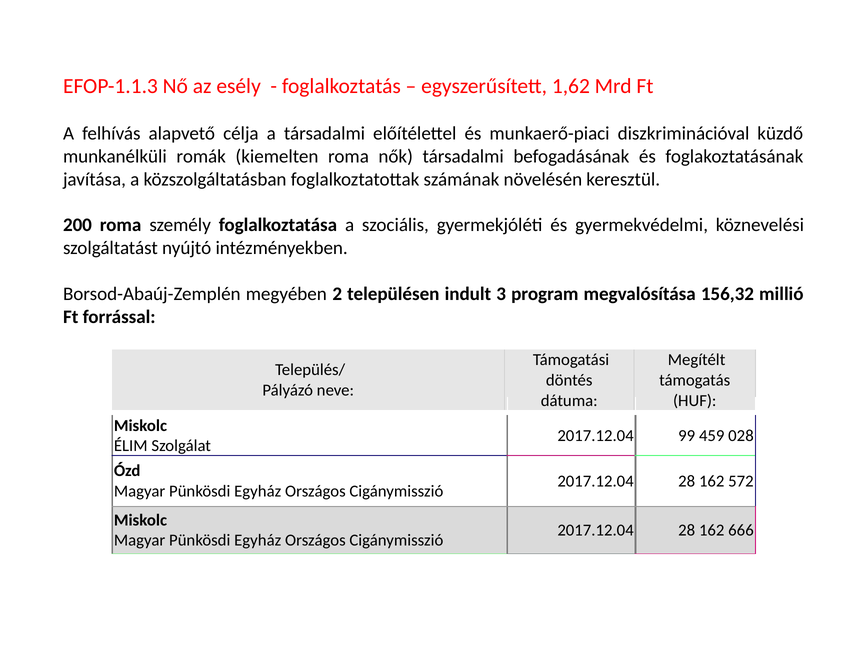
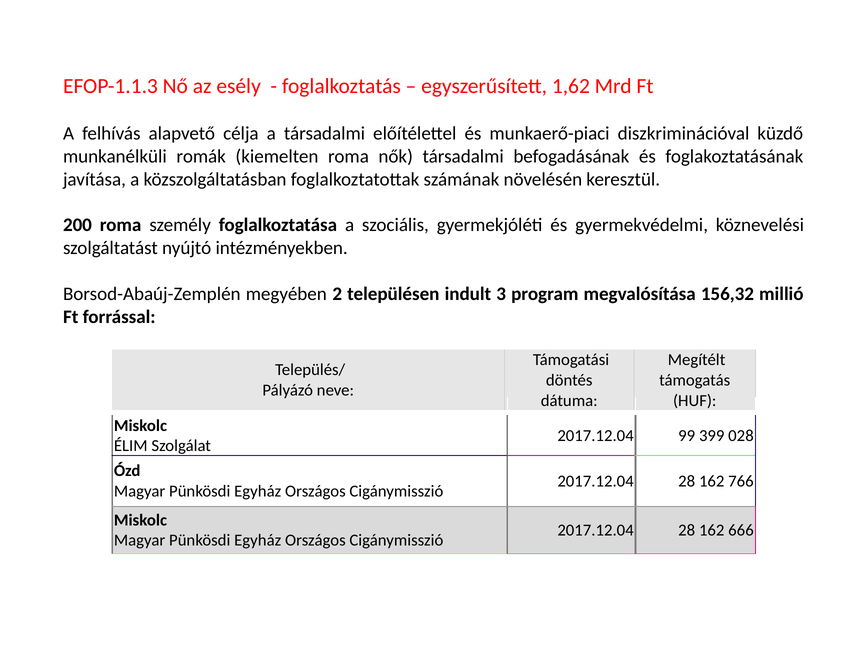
459: 459 -> 399
572: 572 -> 766
